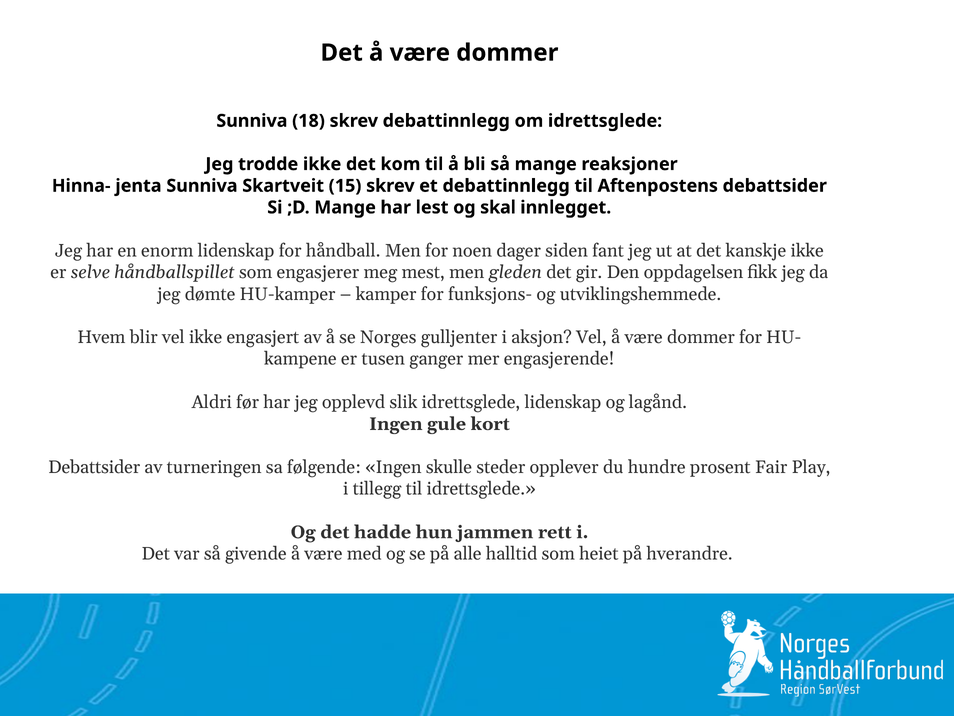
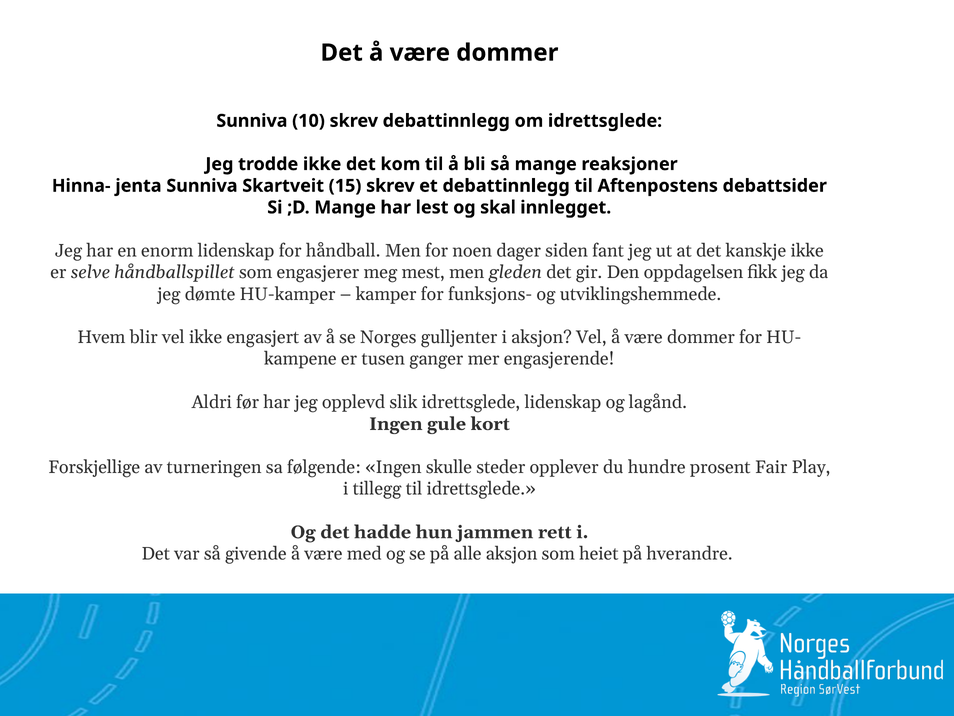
18: 18 -> 10
Debattsider at (94, 467): Debattsider -> Forskjellige
alle halltid: halltid -> aksjon
